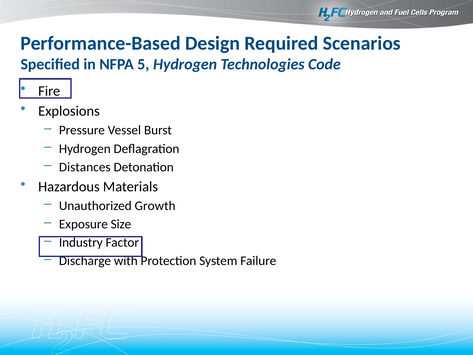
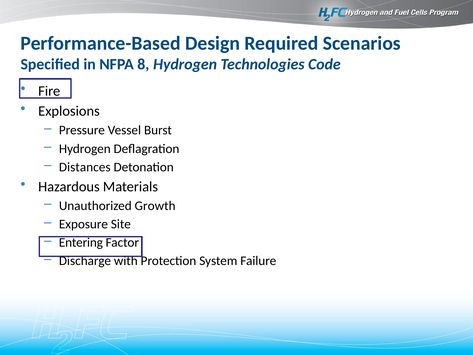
5: 5 -> 8
Size: Size -> Site
Industry: Industry -> Entering
